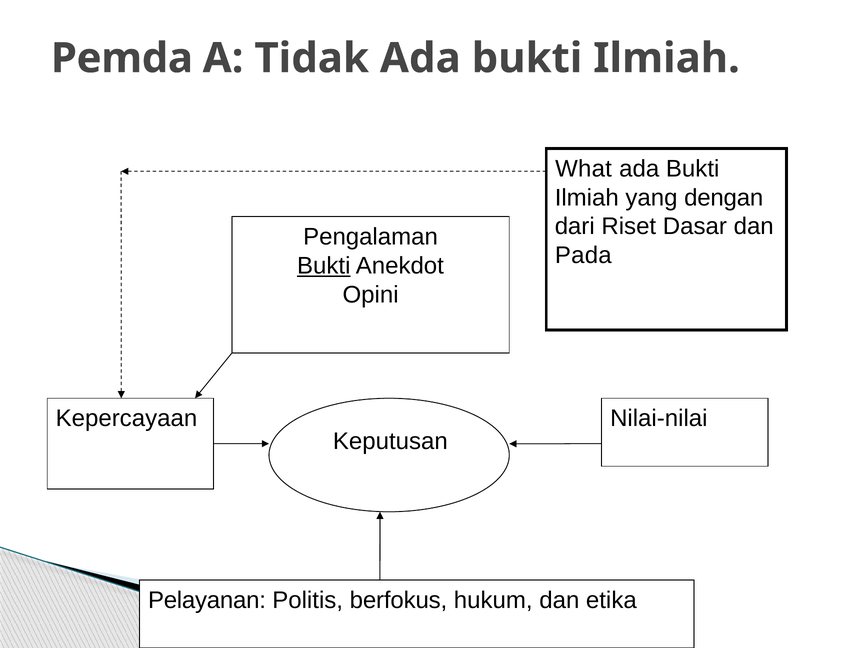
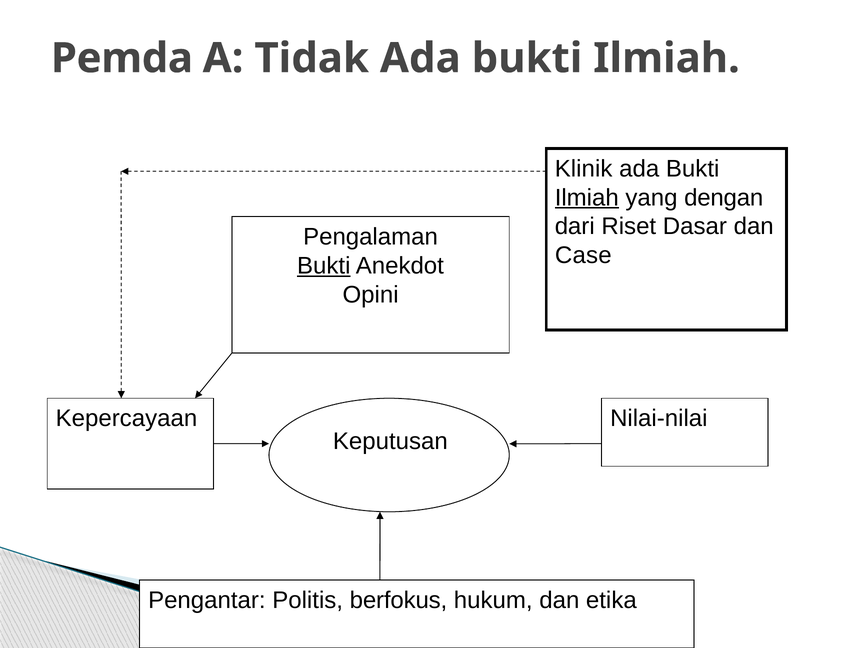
What: What -> Klinik
Ilmiah at (587, 198) underline: none -> present
Pada: Pada -> Case
Pelayanan: Pelayanan -> Pengantar
